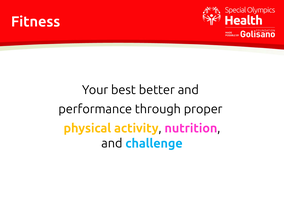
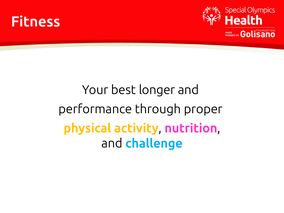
better: better -> longer
